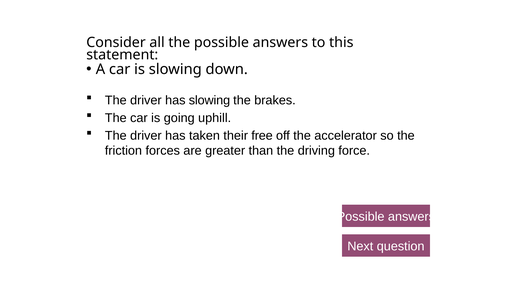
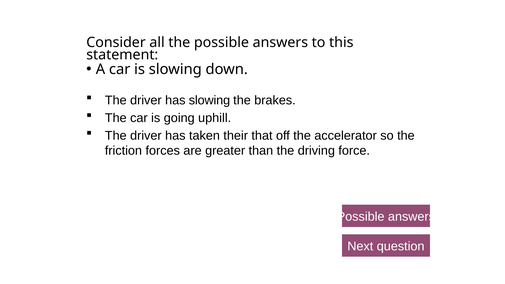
their free: free -> that
